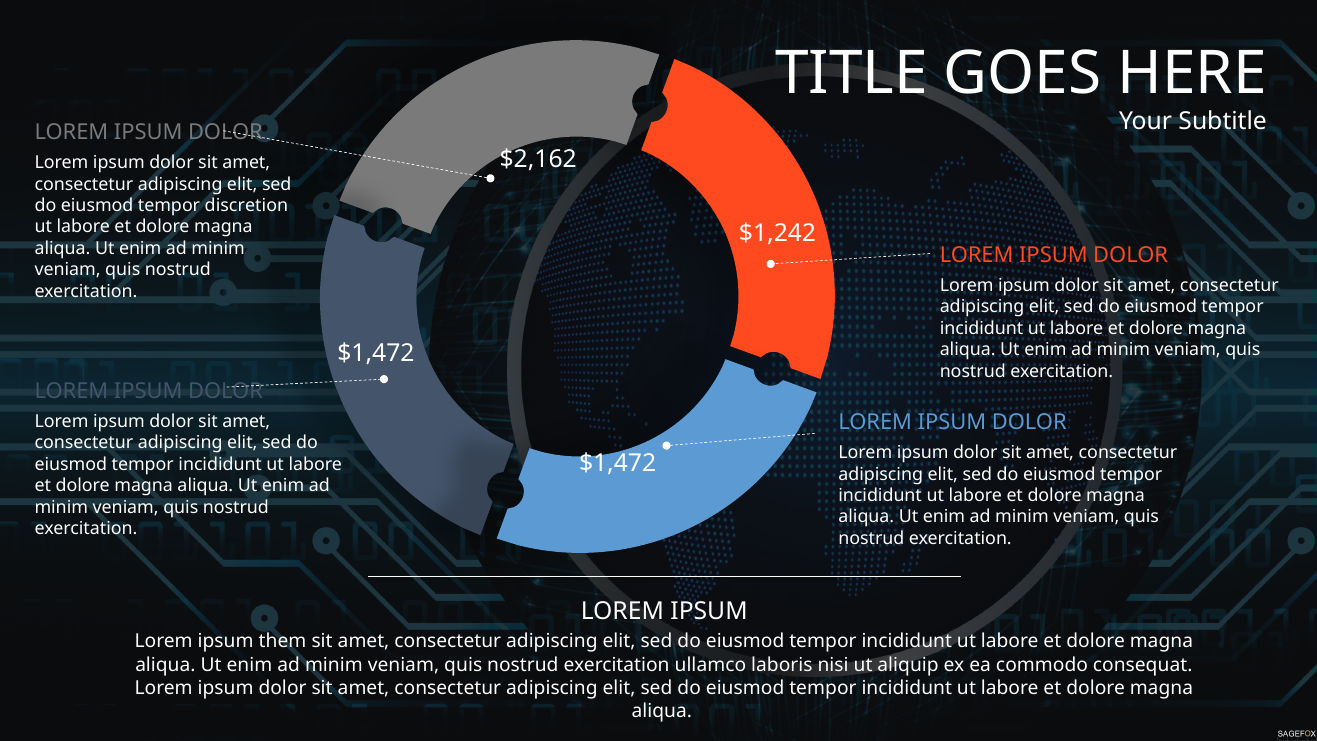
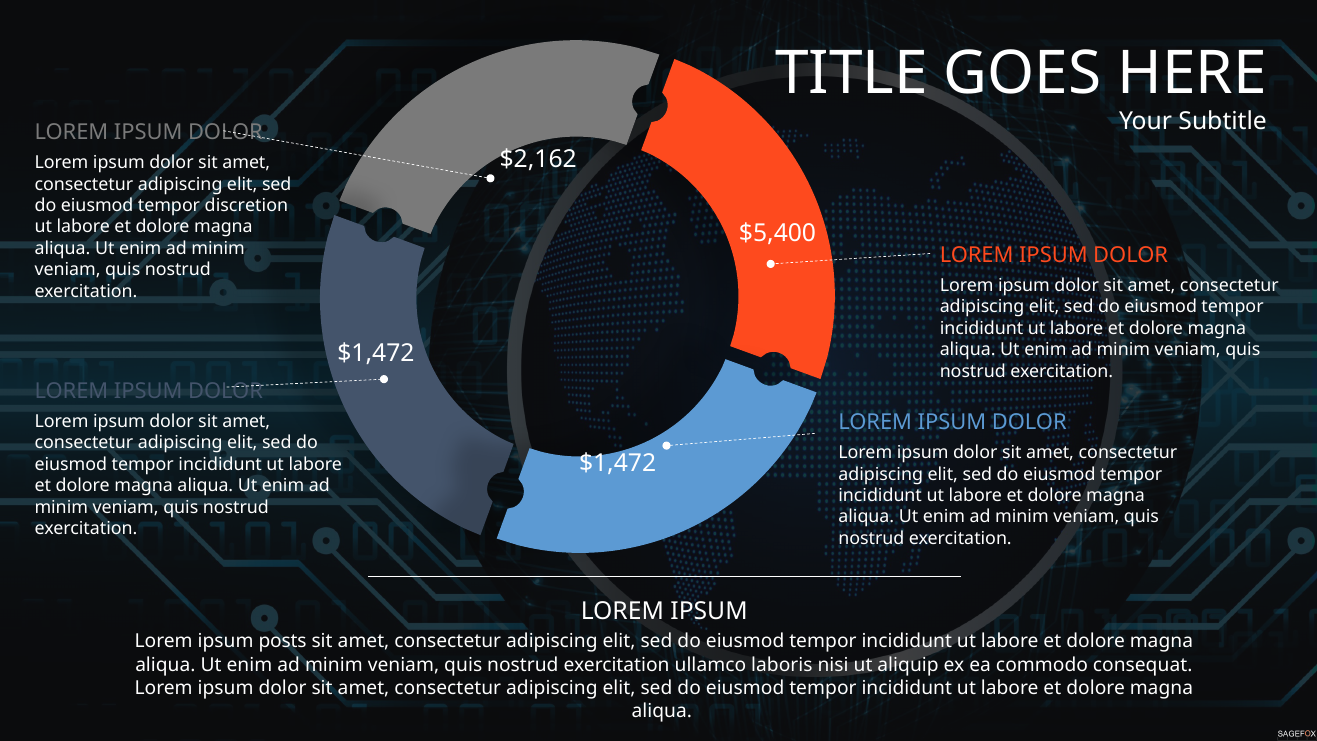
$1,242: $1,242 -> $5,400
them: them -> posts
